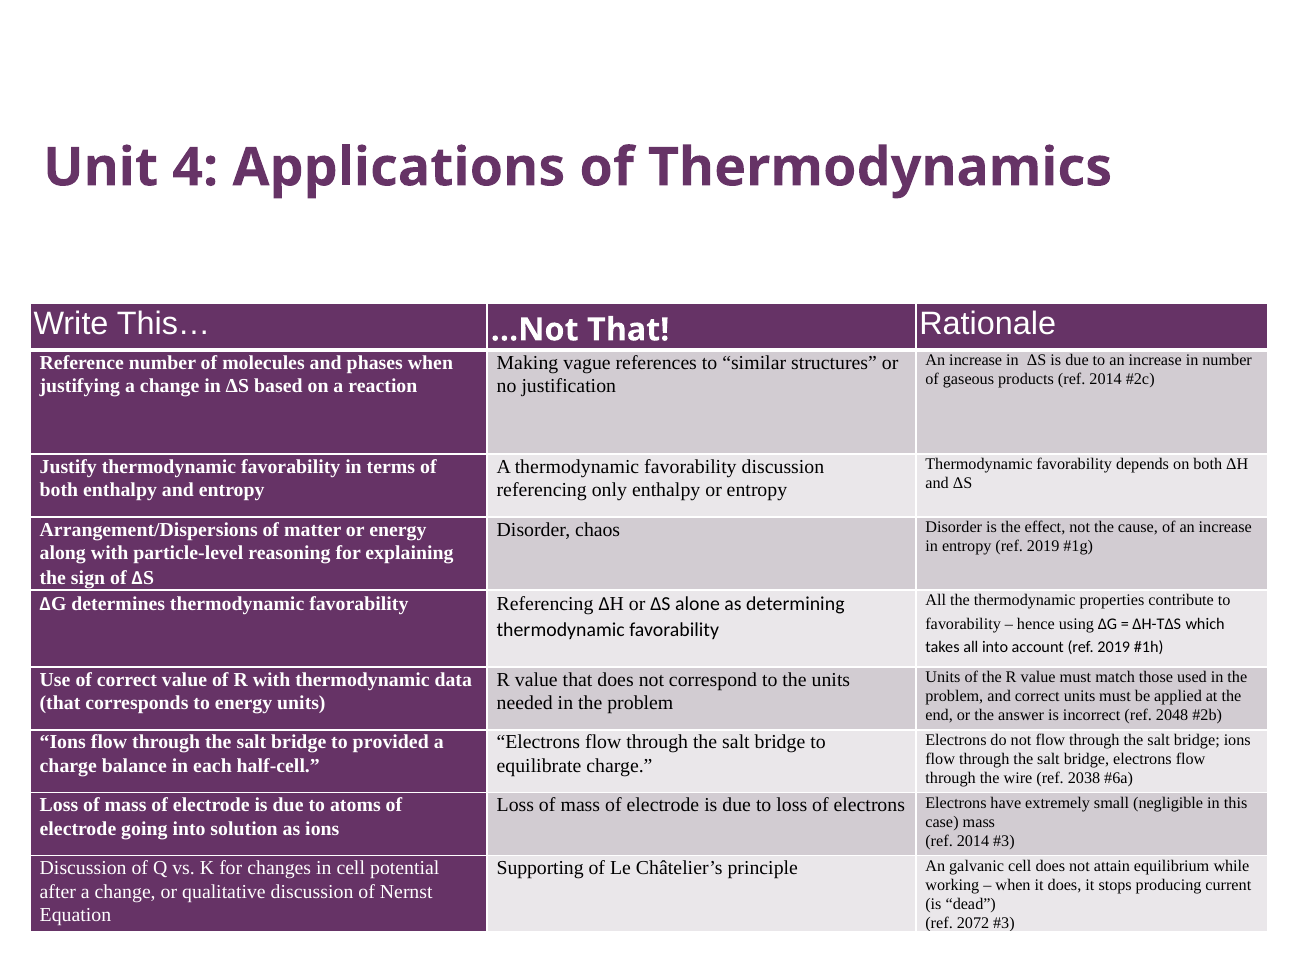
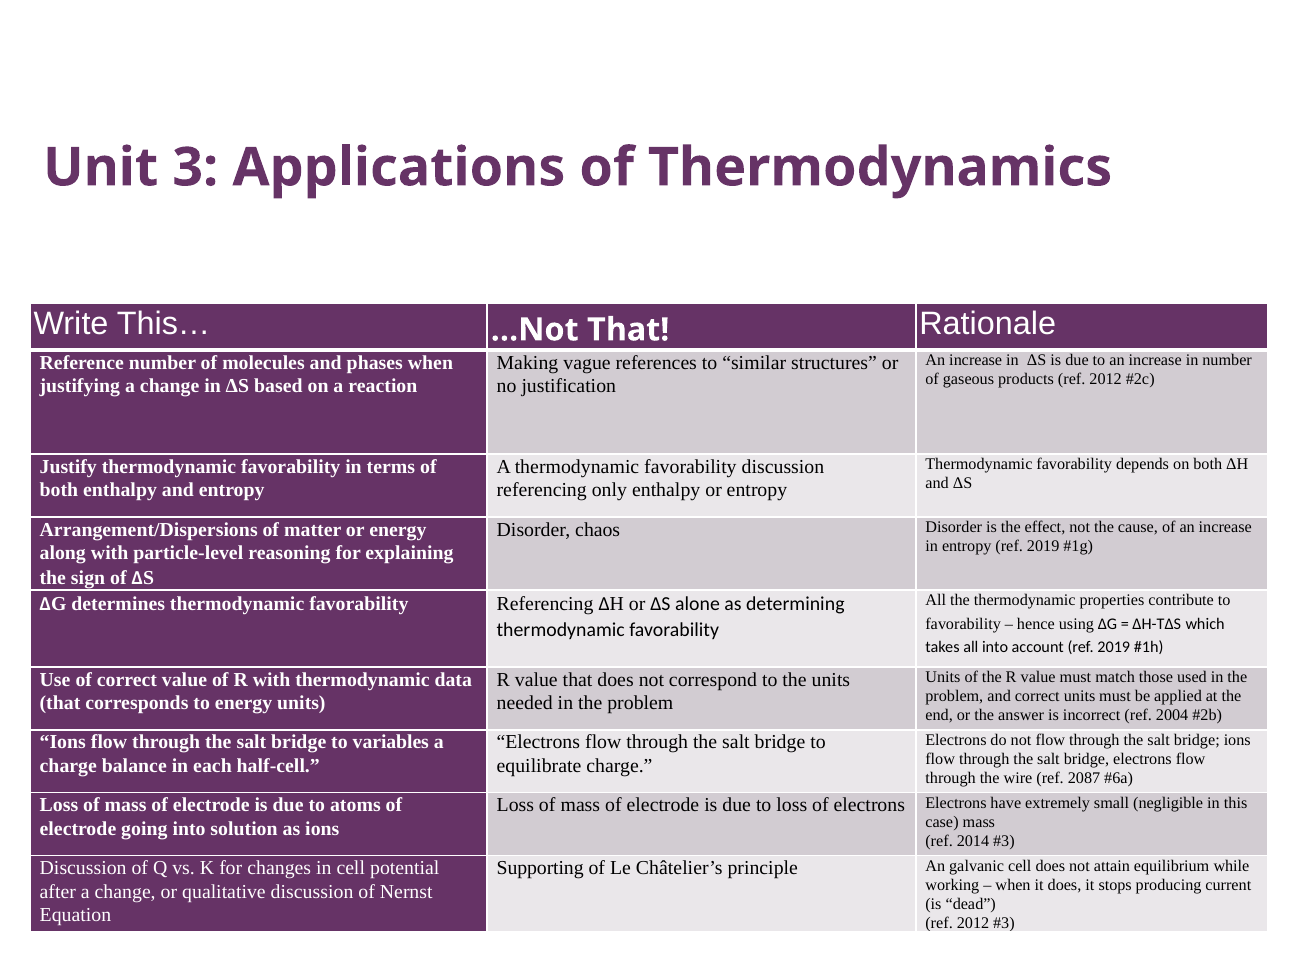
4: 4 -> 3
products ref 2014: 2014 -> 2012
2048: 2048 -> 2004
provided: provided -> variables
2038: 2038 -> 2087
2072 at (973, 924): 2072 -> 2012
